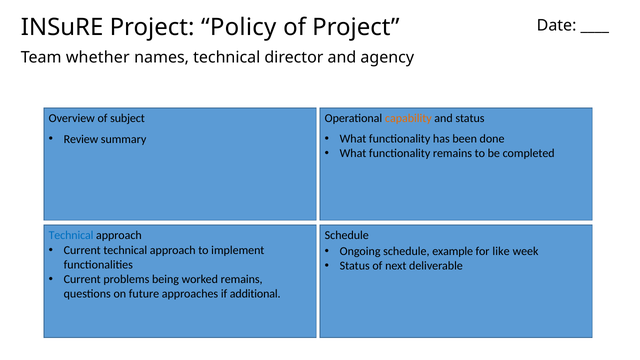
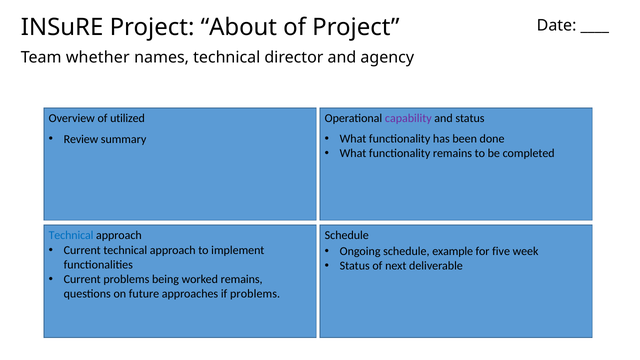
Policy: Policy -> About
subject: subject -> utilized
capability colour: orange -> purple
like: like -> five
if additional: additional -> problems
